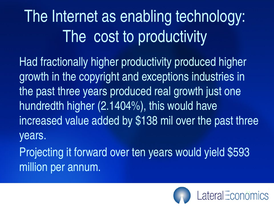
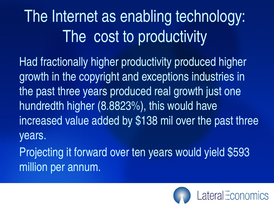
2.1404%: 2.1404% -> 8.8823%
